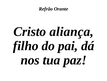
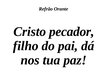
aliança: aliança -> pecador
